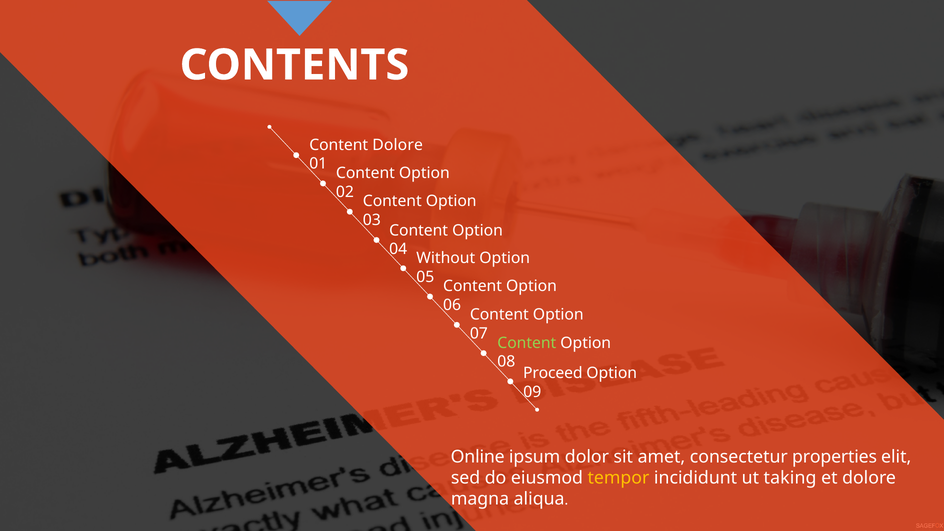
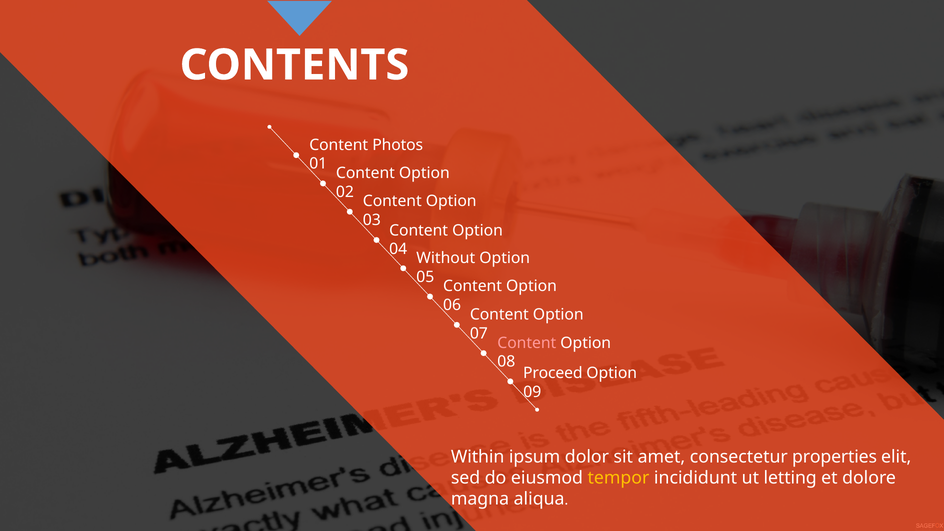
Content Dolore: Dolore -> Photos
Content at (527, 343) colour: light green -> pink
Online: Online -> Within
taking: taking -> letting
